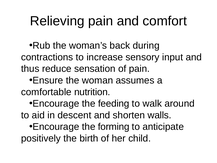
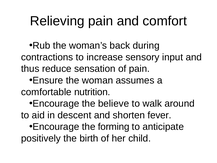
feeding: feeding -> believe
walls: walls -> fever
